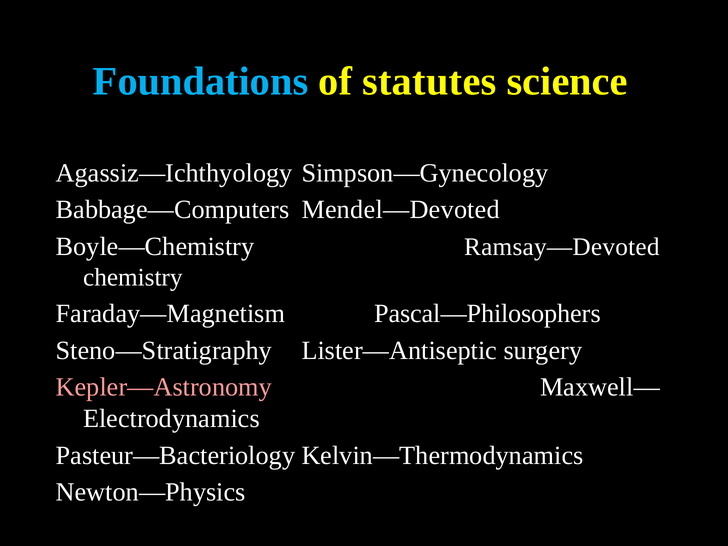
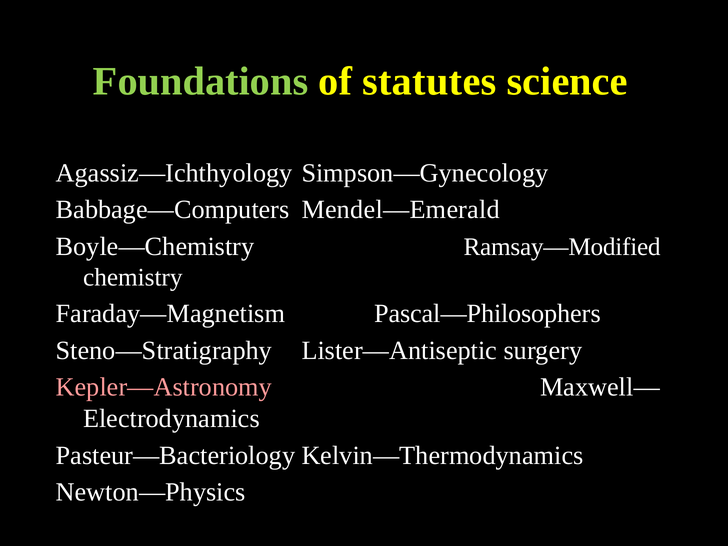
Foundations colour: light blue -> light green
Mendel—Devoted: Mendel—Devoted -> Mendel—Emerald
Ramsay—Devoted: Ramsay—Devoted -> Ramsay—Modified
